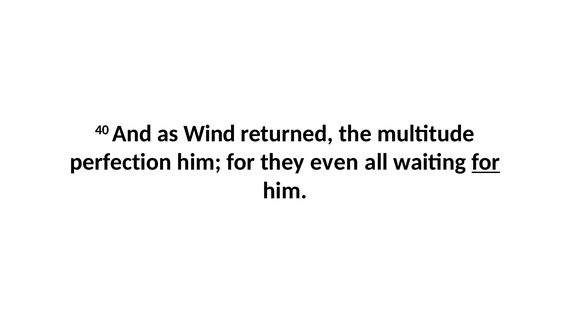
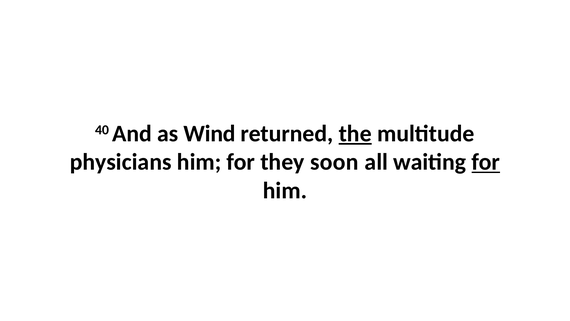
the underline: none -> present
perfection: perfection -> physicians
even: even -> soon
